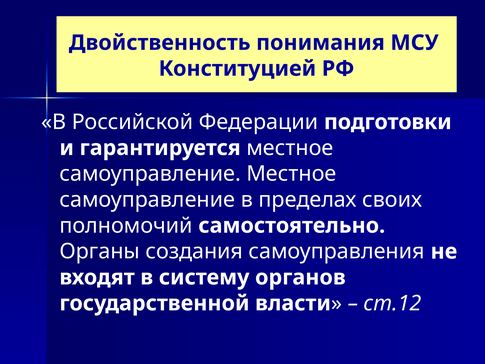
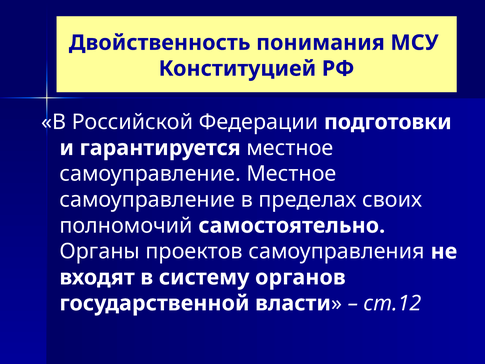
создания: создания -> проектов
